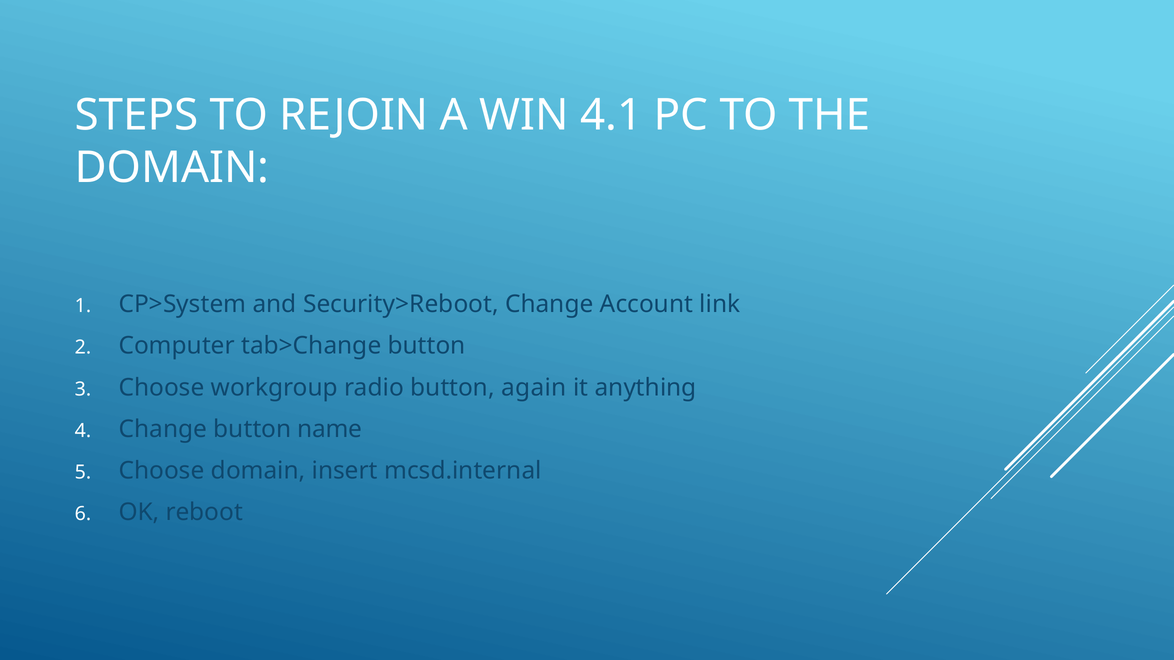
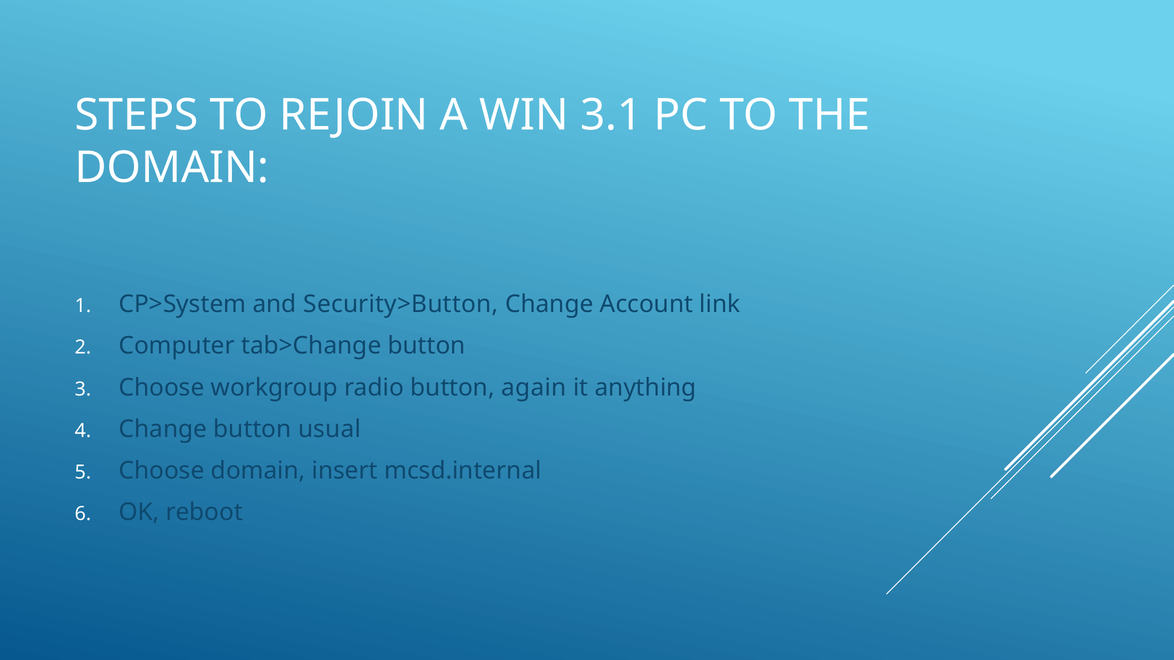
4.1: 4.1 -> 3.1
Security>Reboot: Security>Reboot -> Security>Button
name: name -> usual
